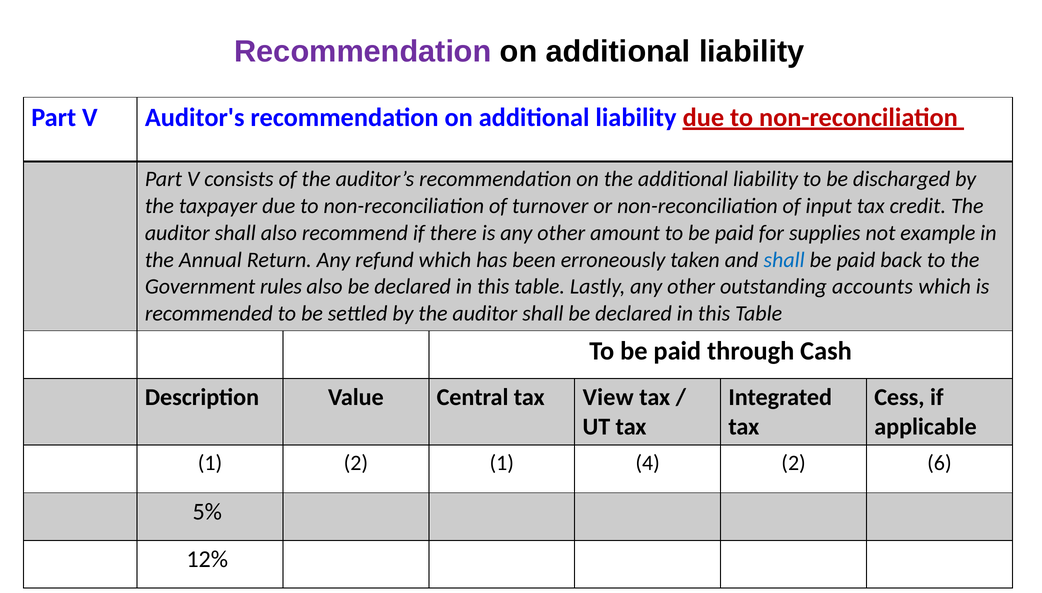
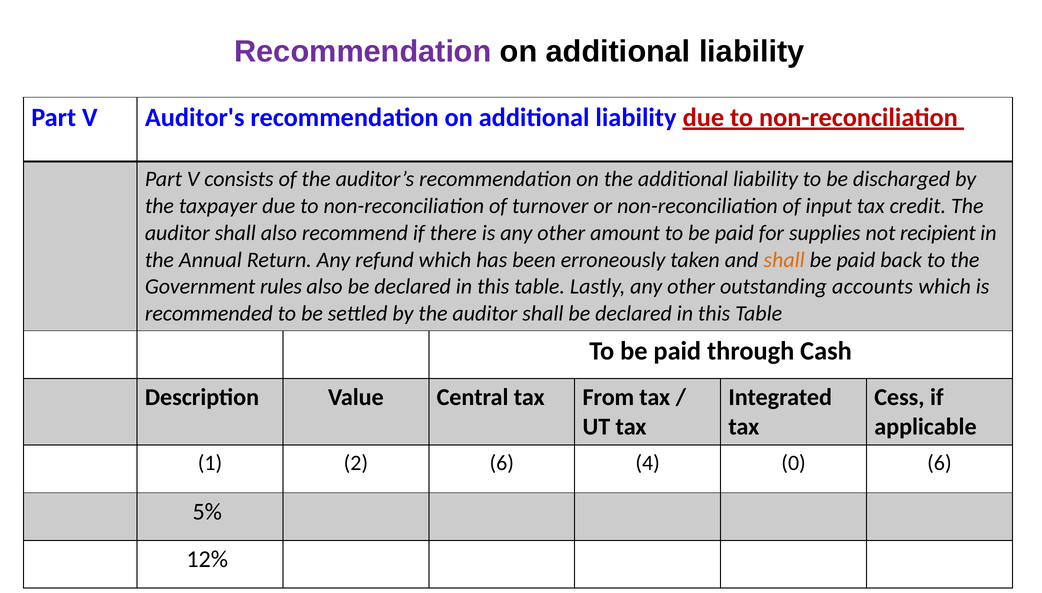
example: example -> recipient
shall at (784, 260) colour: blue -> orange
View: View -> From
2 1: 1 -> 6
4 2: 2 -> 0
